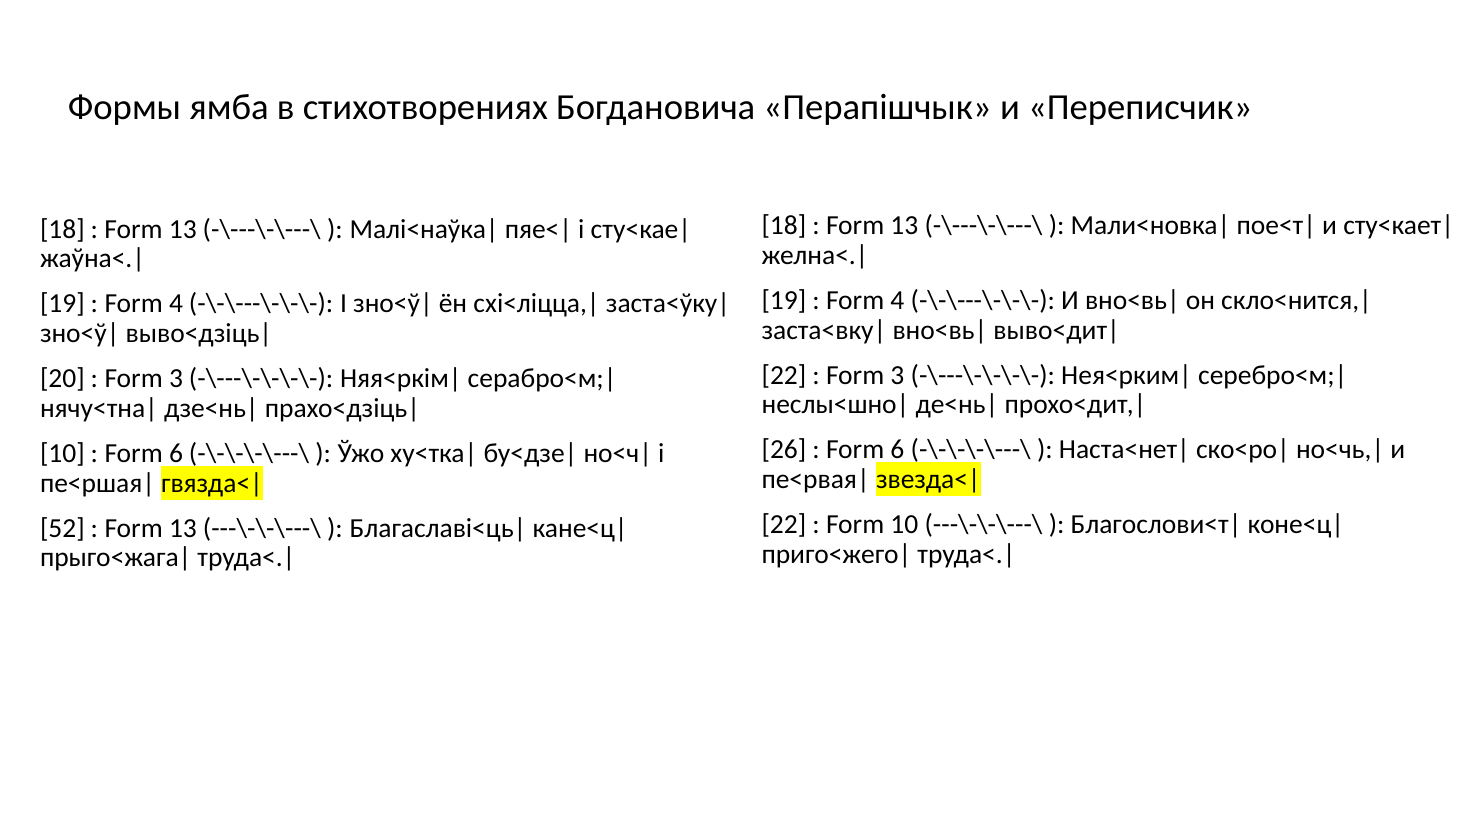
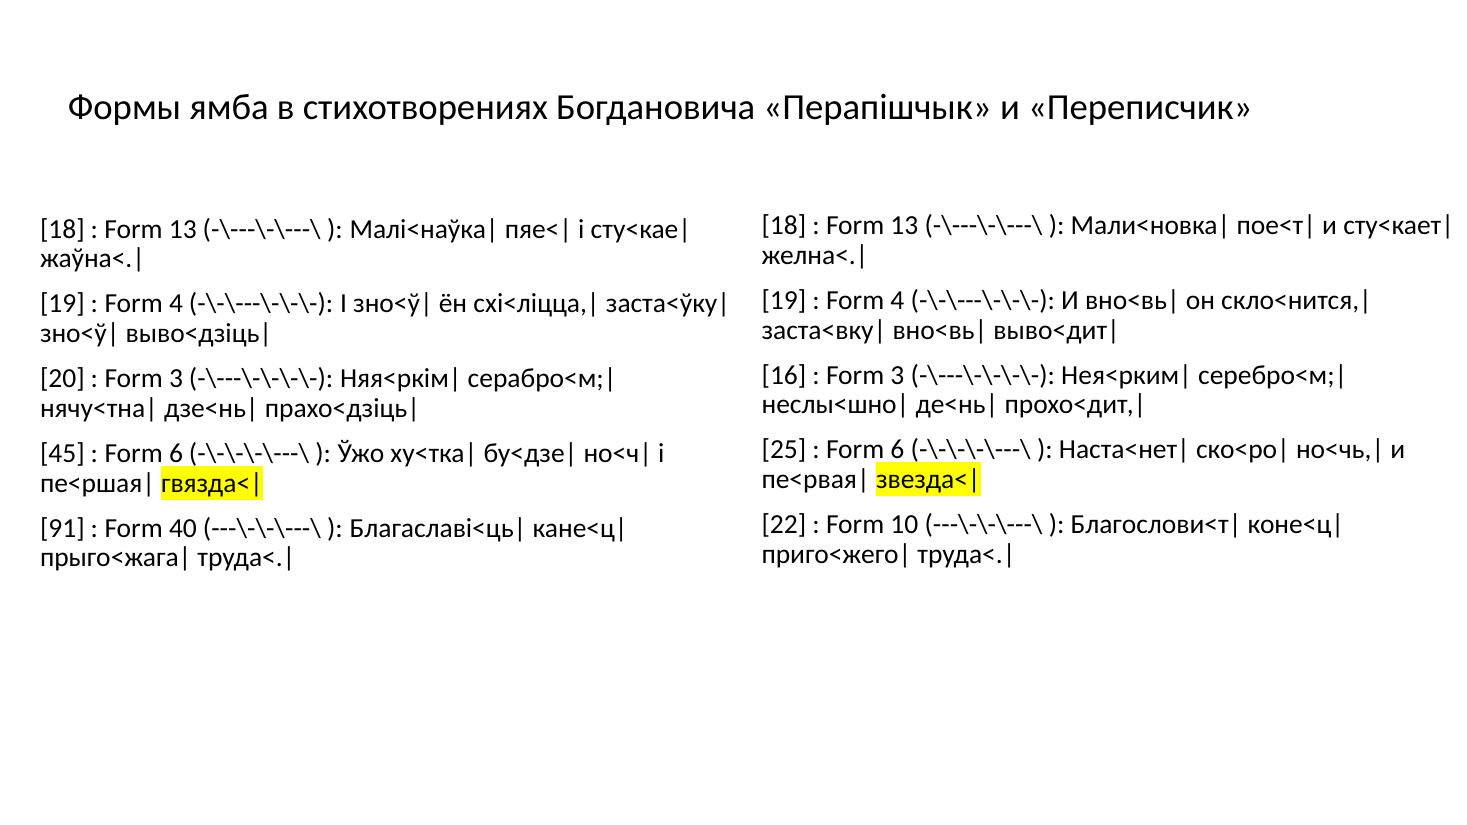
22 at (784, 375): 22 -> 16
26: 26 -> 25
10 at (62, 453): 10 -> 45
52: 52 -> 91
13 at (183, 528): 13 -> 40
